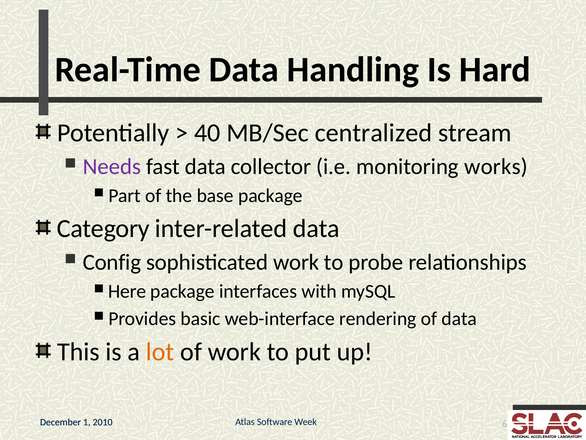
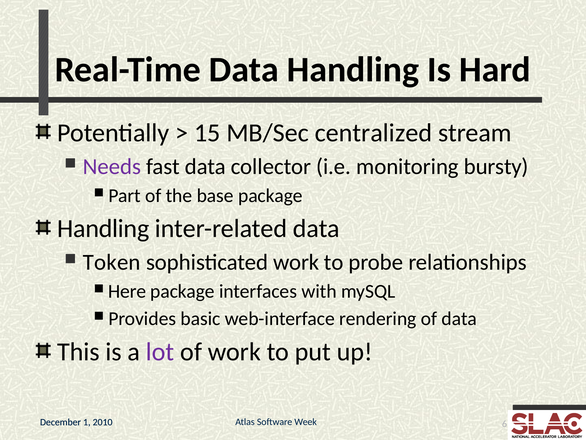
40: 40 -> 15
works: works -> bursty
Category at (103, 228): Category -> Handling
Config: Config -> Token
lot colour: orange -> purple
